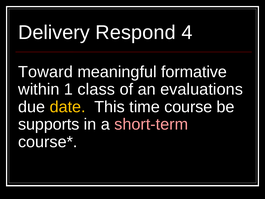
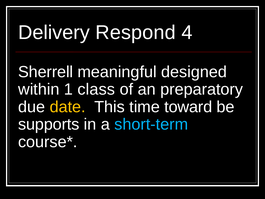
Toward: Toward -> Sherrell
formative: formative -> designed
evaluations: evaluations -> preparatory
course: course -> toward
short-term colour: pink -> light blue
